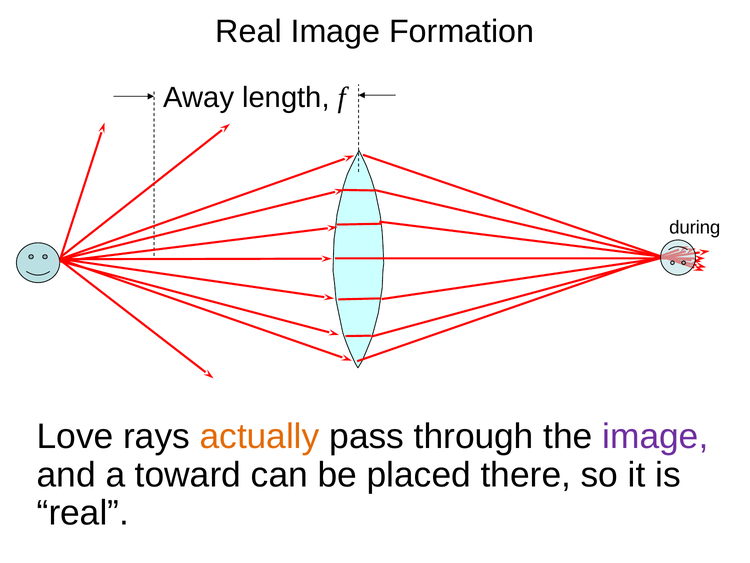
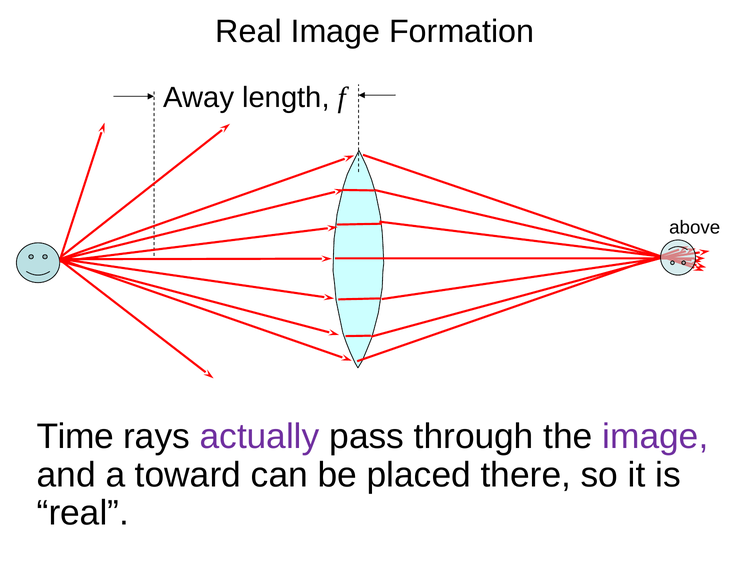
during: during -> above
Love: Love -> Time
actually colour: orange -> purple
